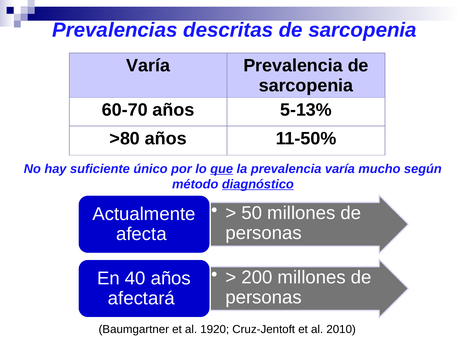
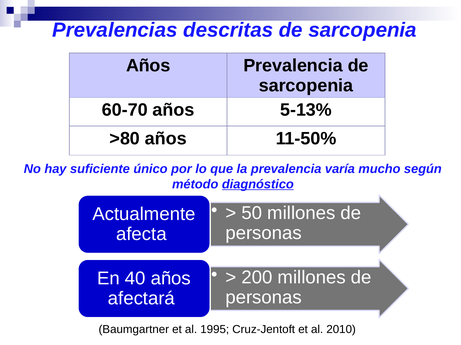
Varía at (148, 66): Varía -> Años
que underline: present -> none
1920: 1920 -> 1995
